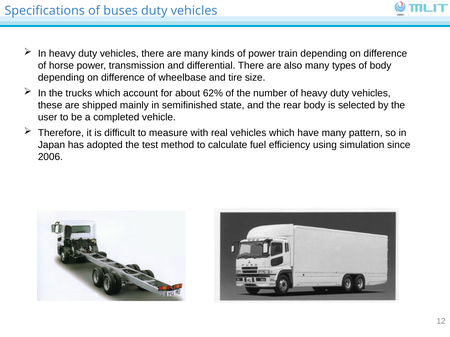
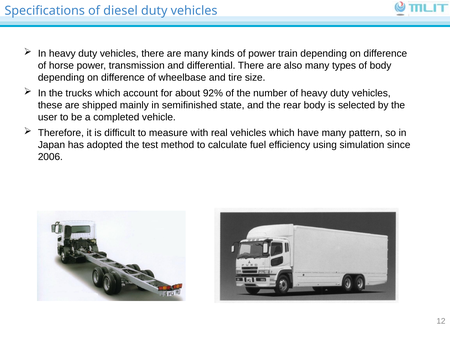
buses: buses -> diesel
62%: 62% -> 92%
